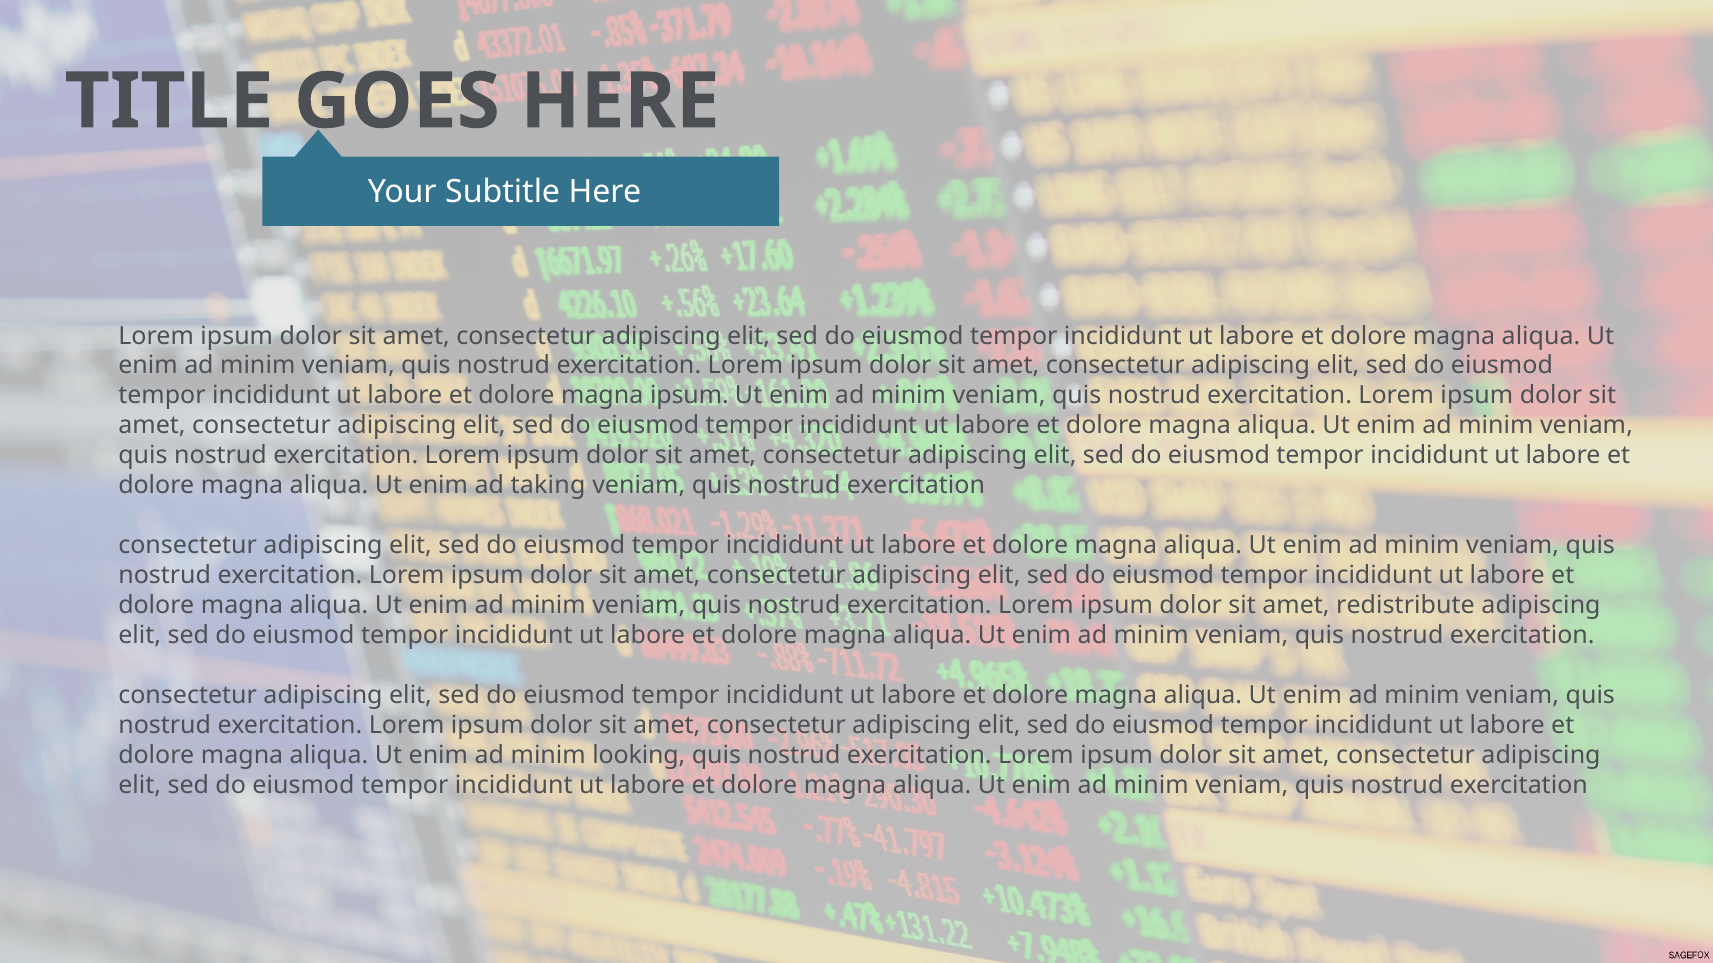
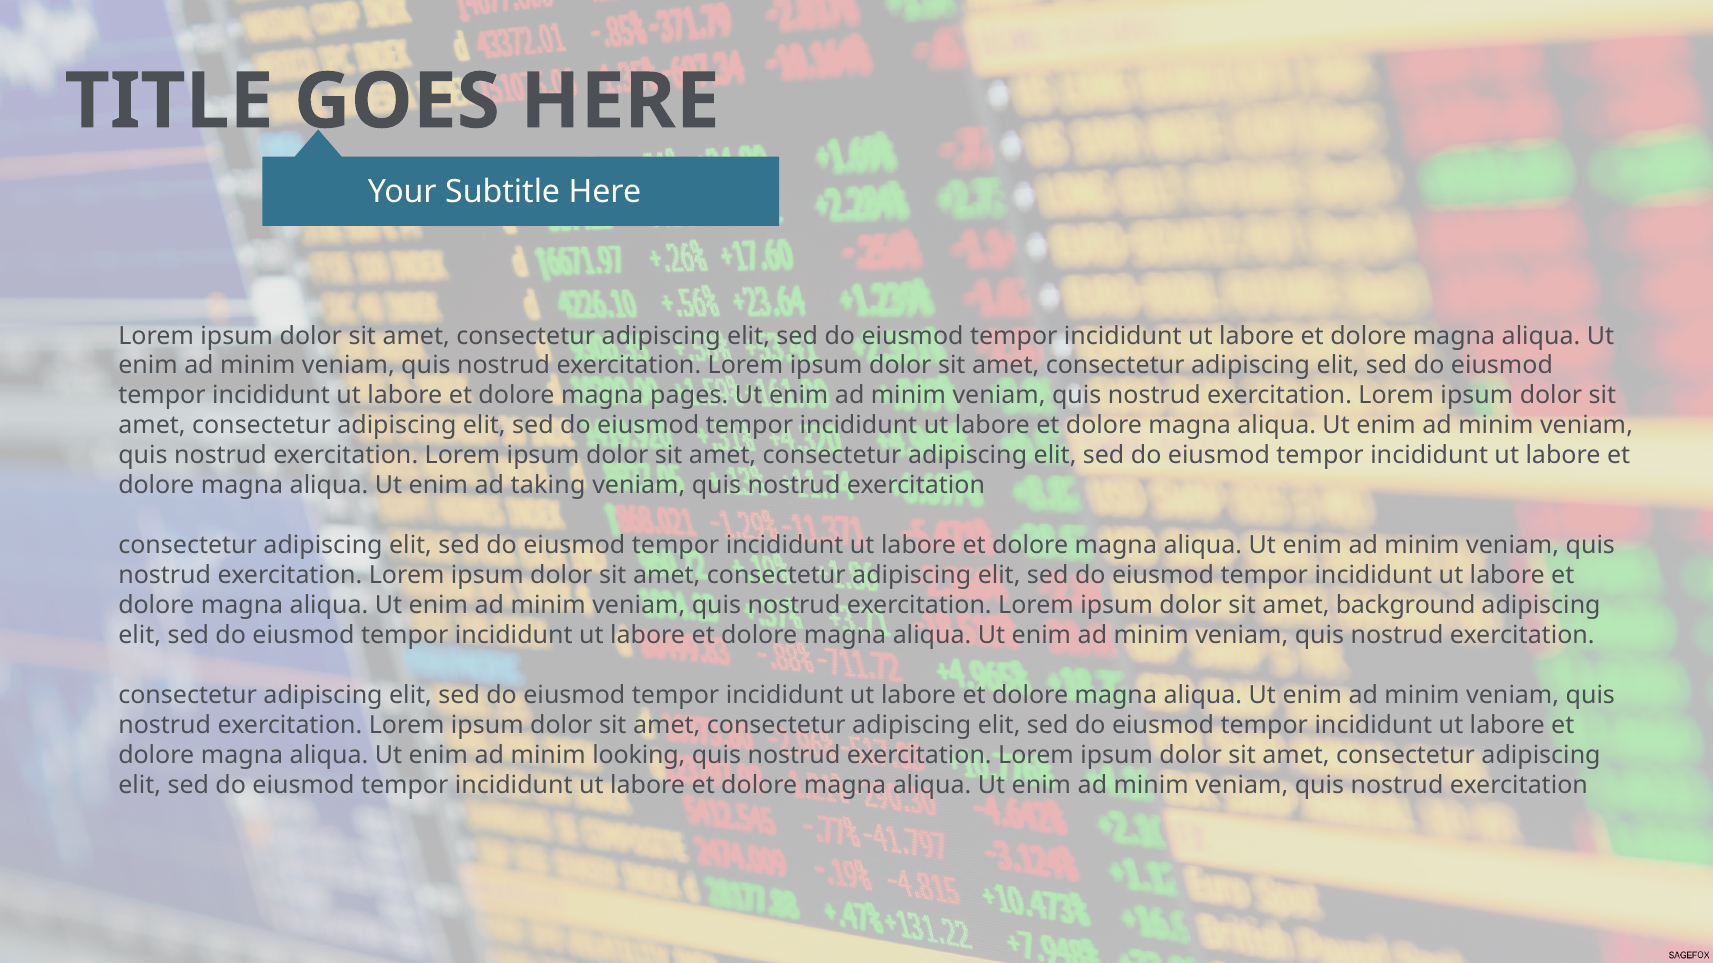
magna ipsum: ipsum -> pages
redistribute: redistribute -> background
